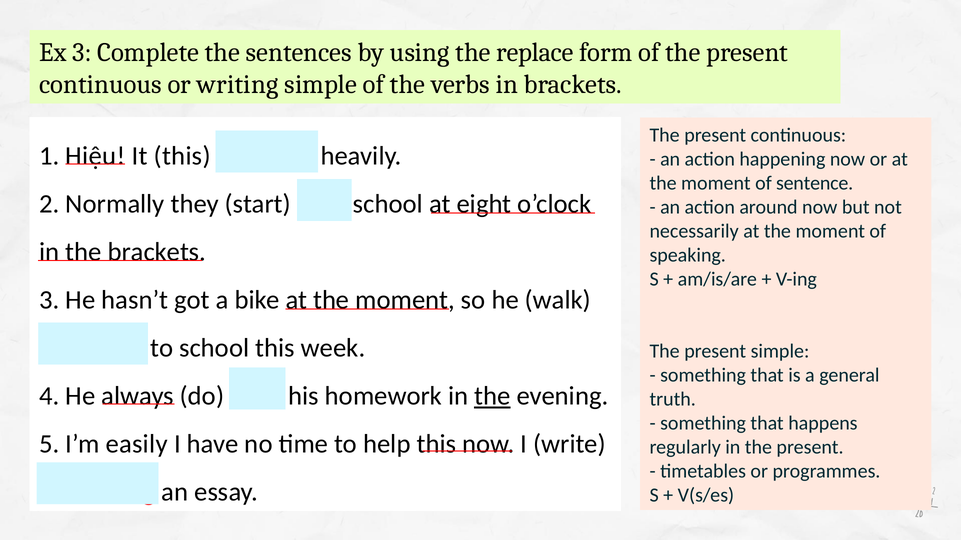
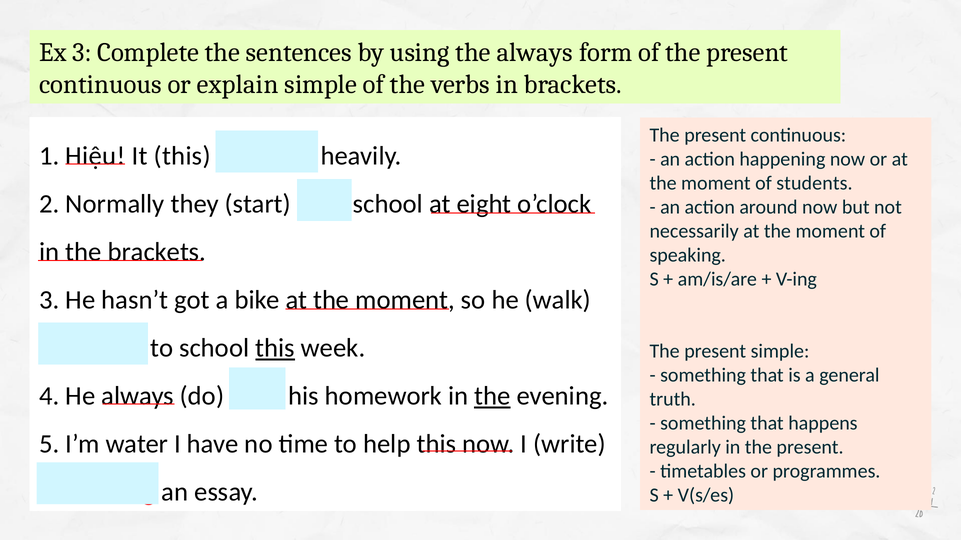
the replace: replace -> always
or writing: writing -> explain
sentence: sentence -> students
this at (275, 348) underline: none -> present
easily: easily -> water
